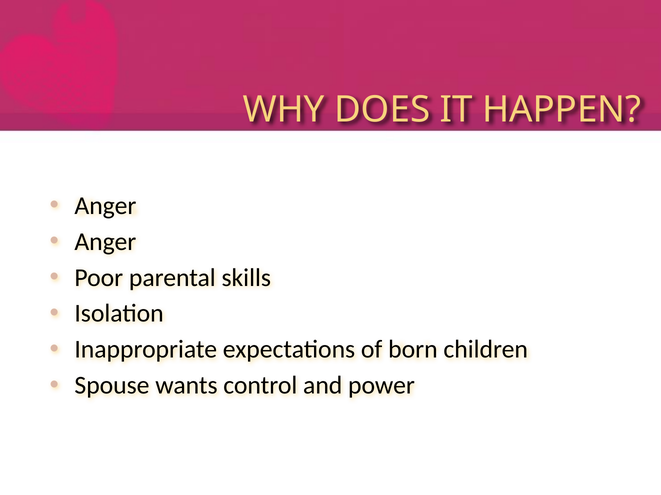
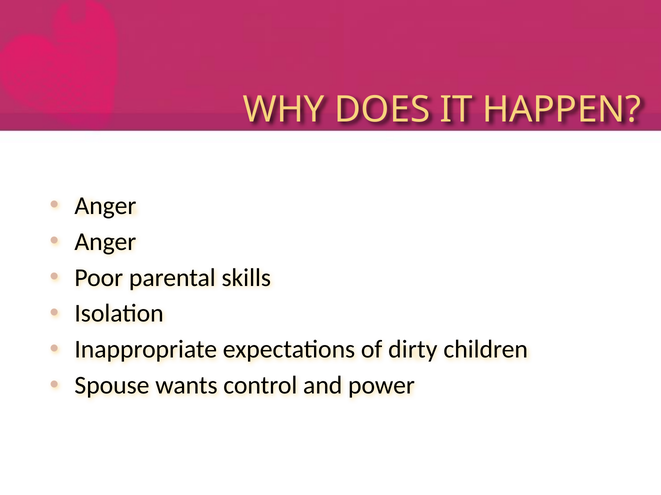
born: born -> dirty
